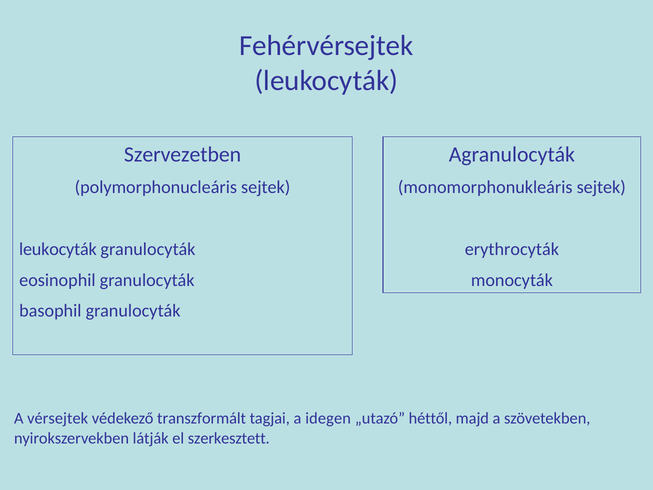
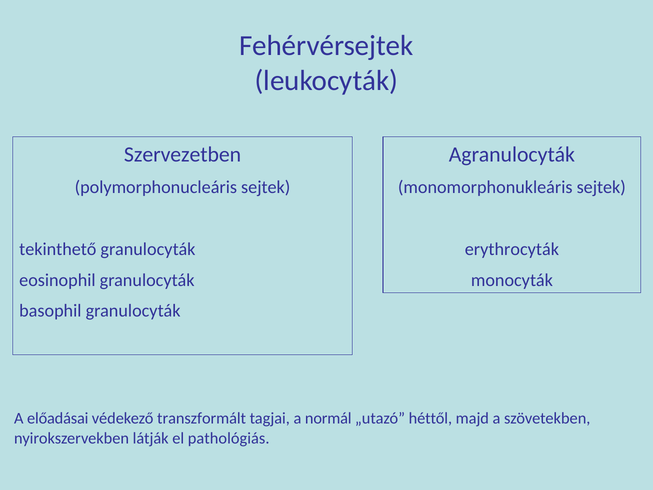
leukocyták at (58, 249): leukocyták -> tekinthető
vérsejtek: vérsejtek -> előadásai
idegen: idegen -> normál
szerkesztett: szerkesztett -> pathológiás
